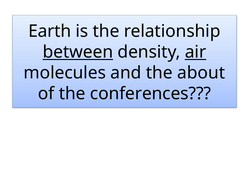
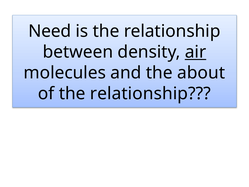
Earth: Earth -> Need
between underline: present -> none
of the conferences: conferences -> relationship
